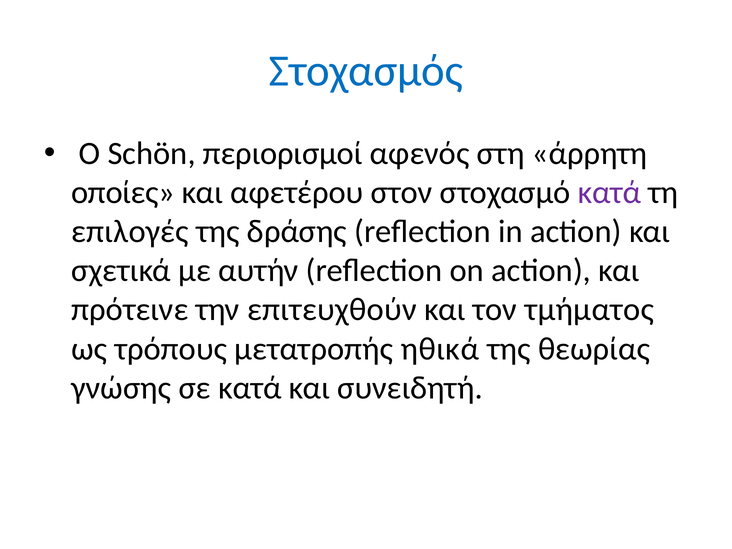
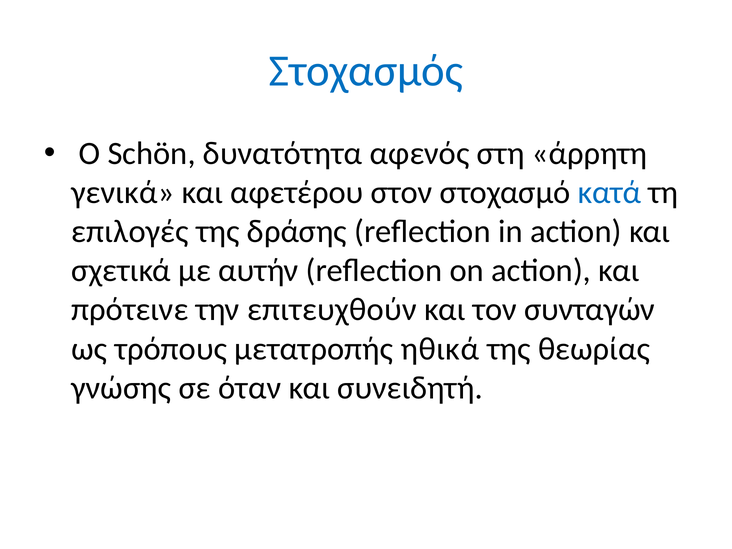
περιορισμοί: περιορισμοί -> δυνατότητα
οποίες: οποίες -> γενικά
κατά at (609, 193) colour: purple -> blue
τμήματος: τμήματος -> συνταγών
σε κατά: κατά -> όταν
